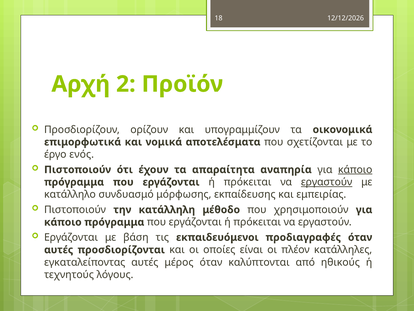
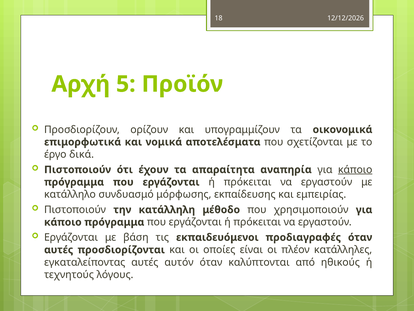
2: 2 -> 5
ενός: ενός -> δικά
εργαστούν at (327, 182) underline: present -> none
μέρος: μέρος -> αυτόν
